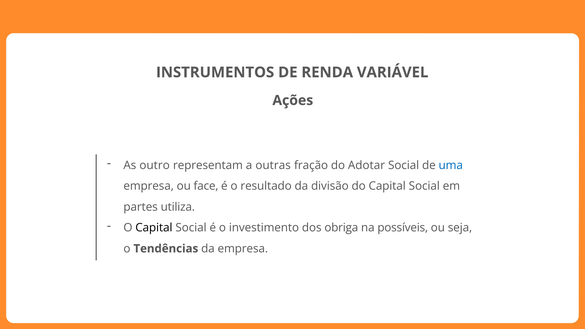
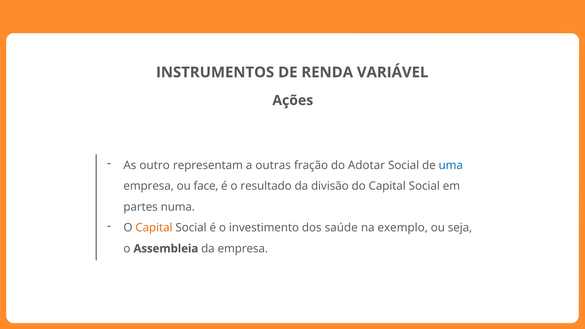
utiliza: utiliza -> numa
Capital at (154, 228) colour: black -> orange
obriga: obriga -> saúde
possíveis: possíveis -> exemplo
Tendências: Tendências -> Assembleia
